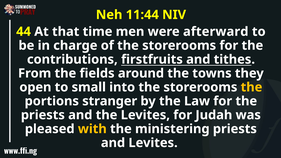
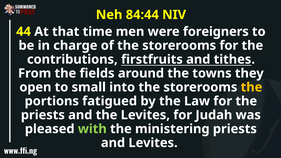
11:44: 11:44 -> 84:44
afterward: afterward -> foreigners
stranger: stranger -> fatigued
with colour: yellow -> light green
